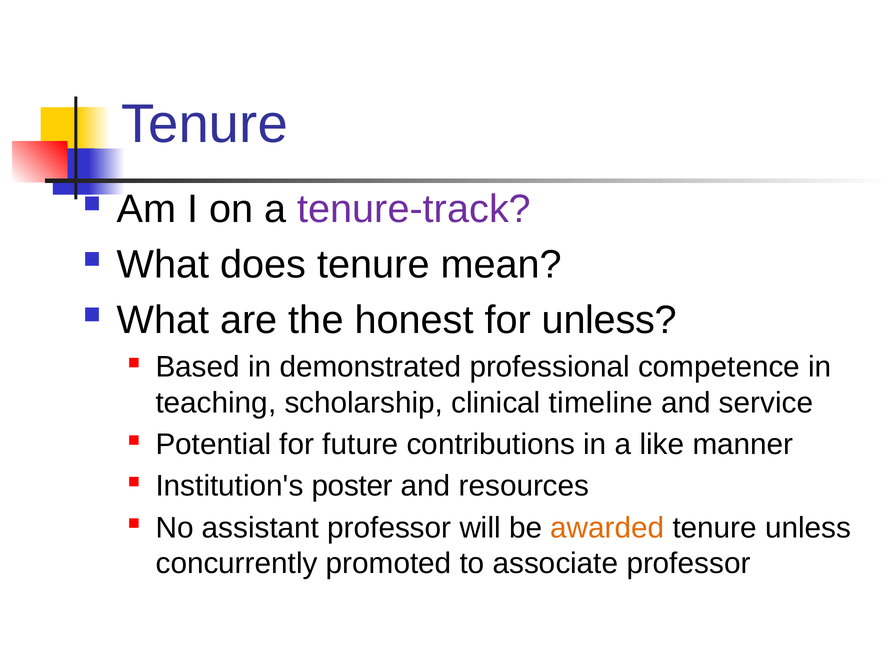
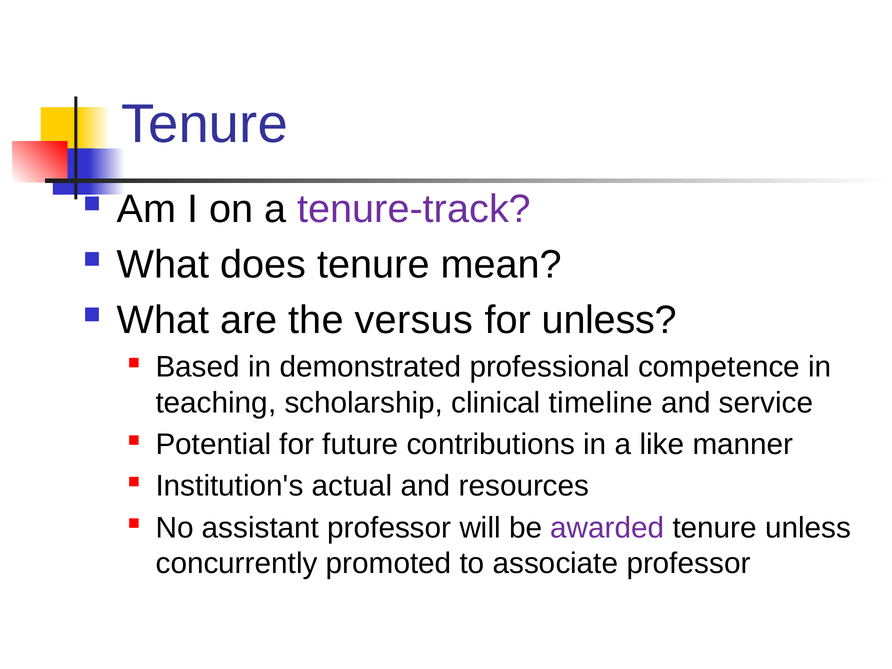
honest: honest -> versus
poster: poster -> actual
awarded colour: orange -> purple
